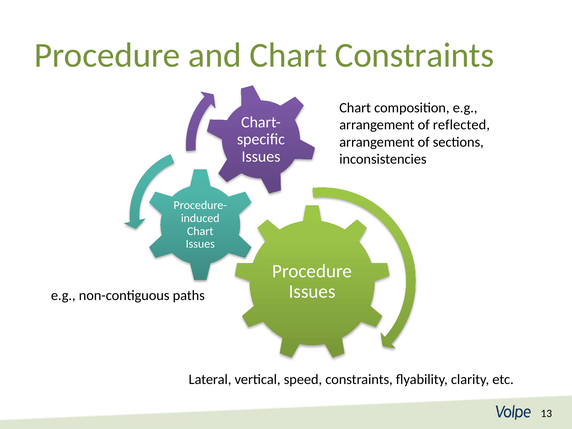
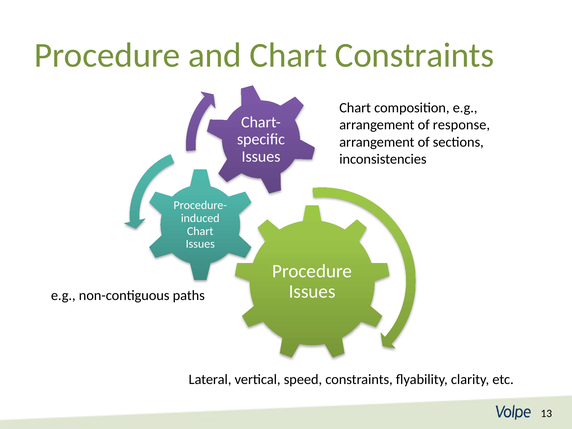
reflected: reflected -> response
